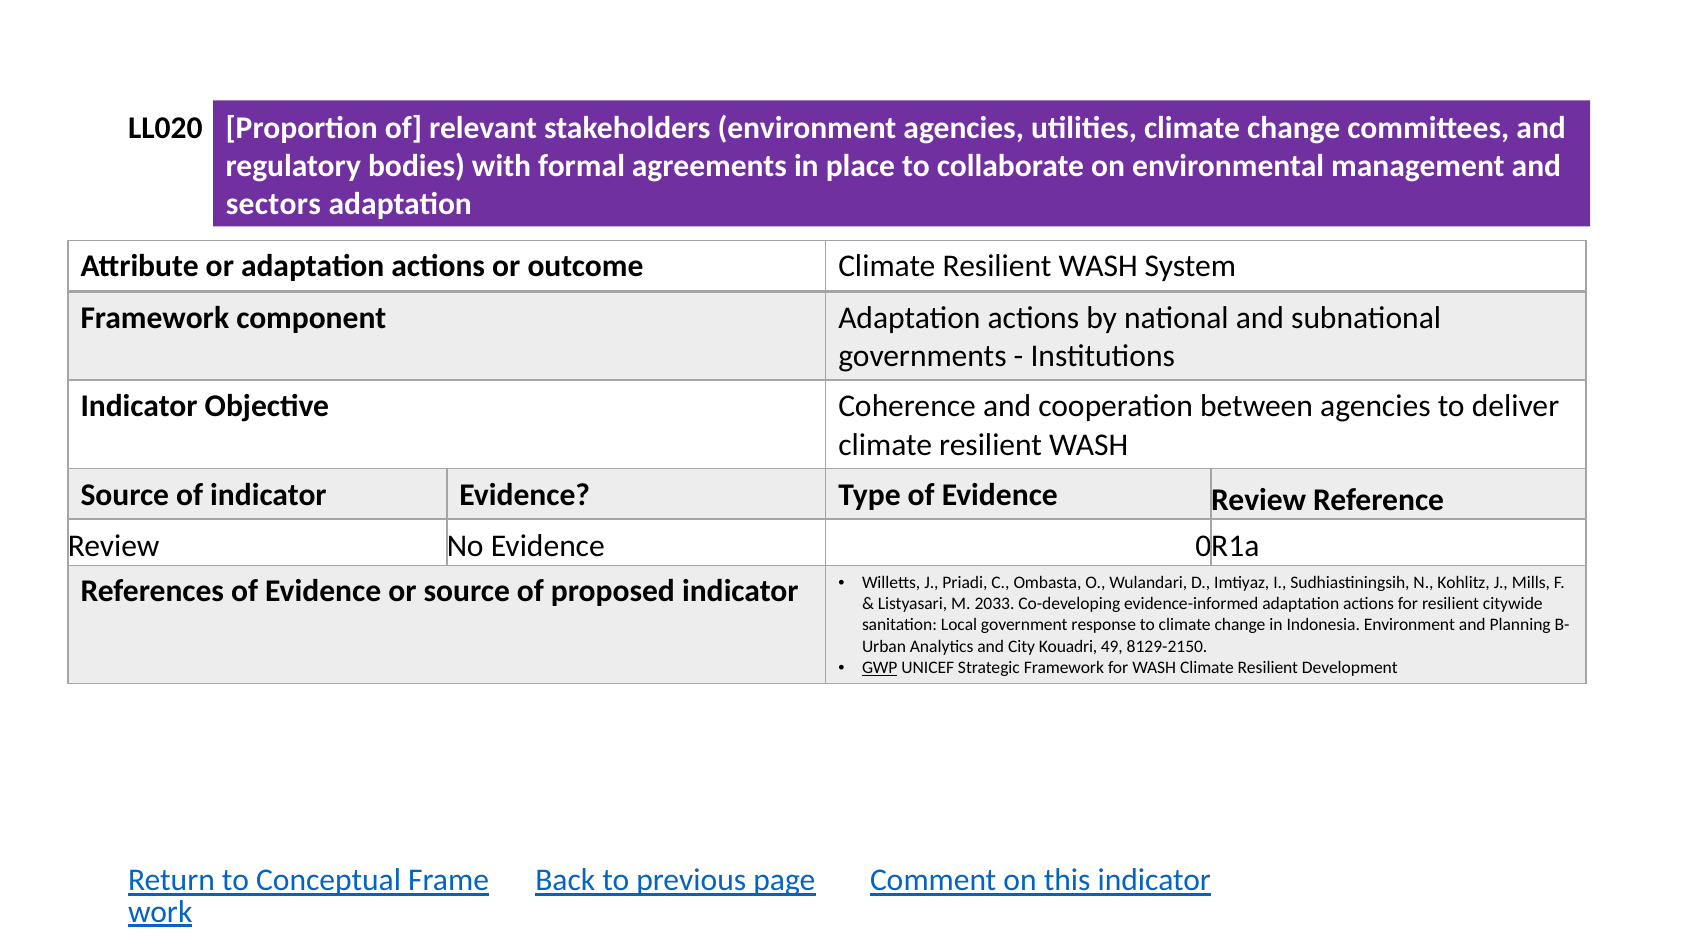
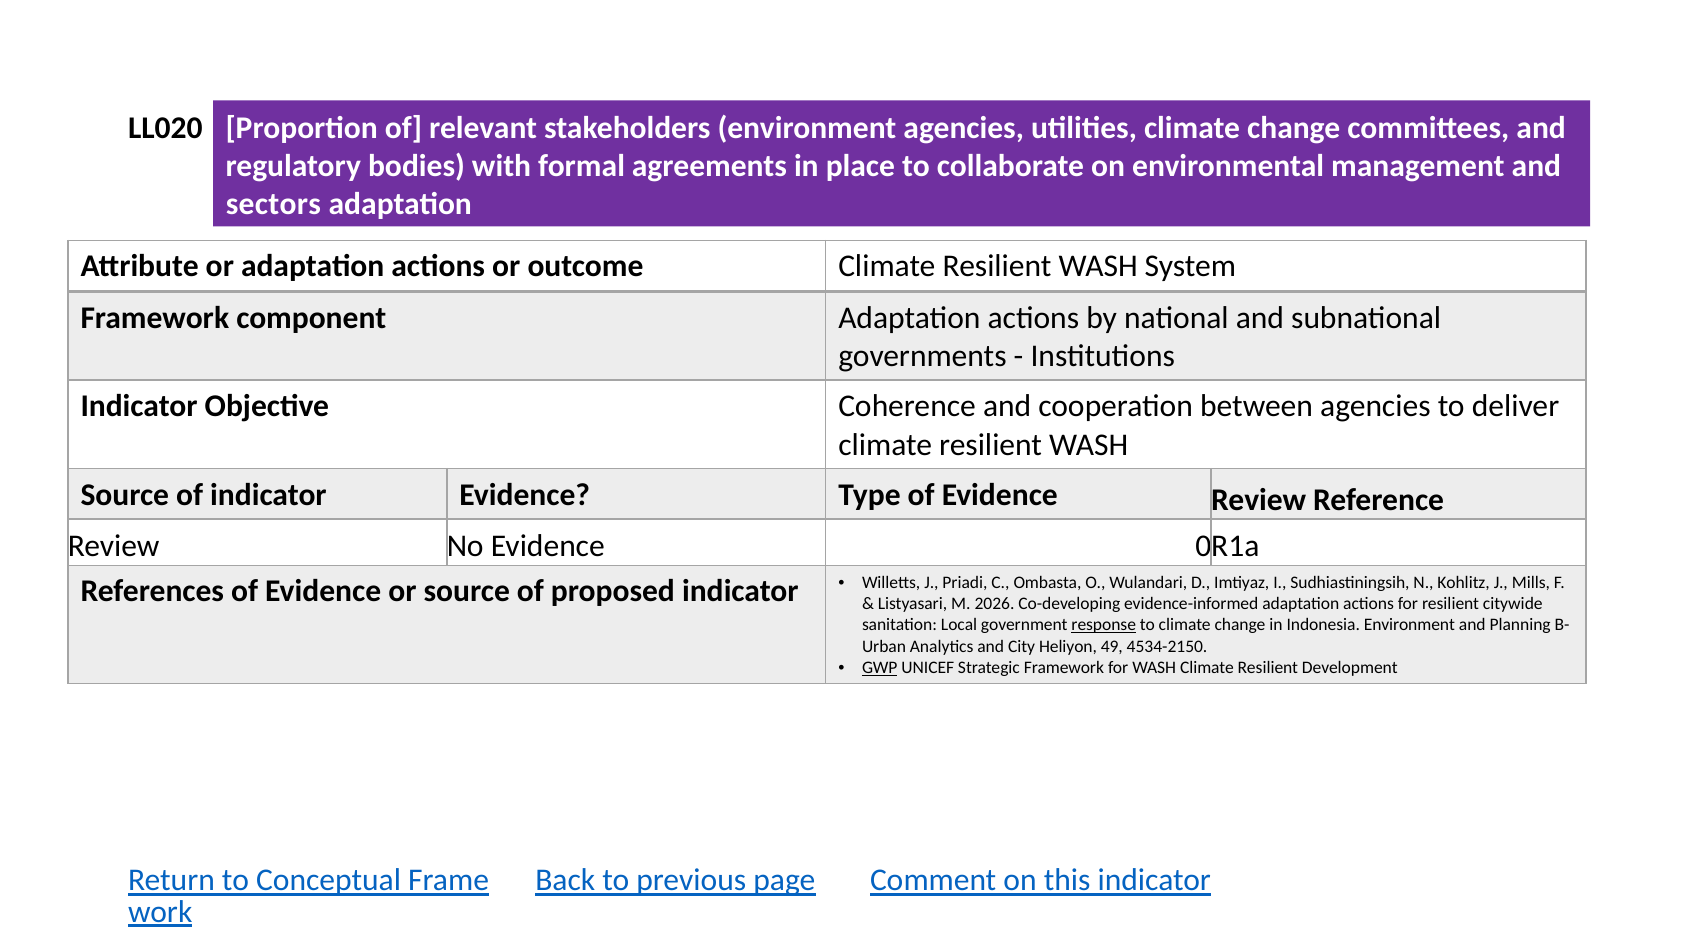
2033: 2033 -> 2026
response underline: none -> present
Kouadri: Kouadri -> Heliyon
8129-2150: 8129-2150 -> 4534-2150
